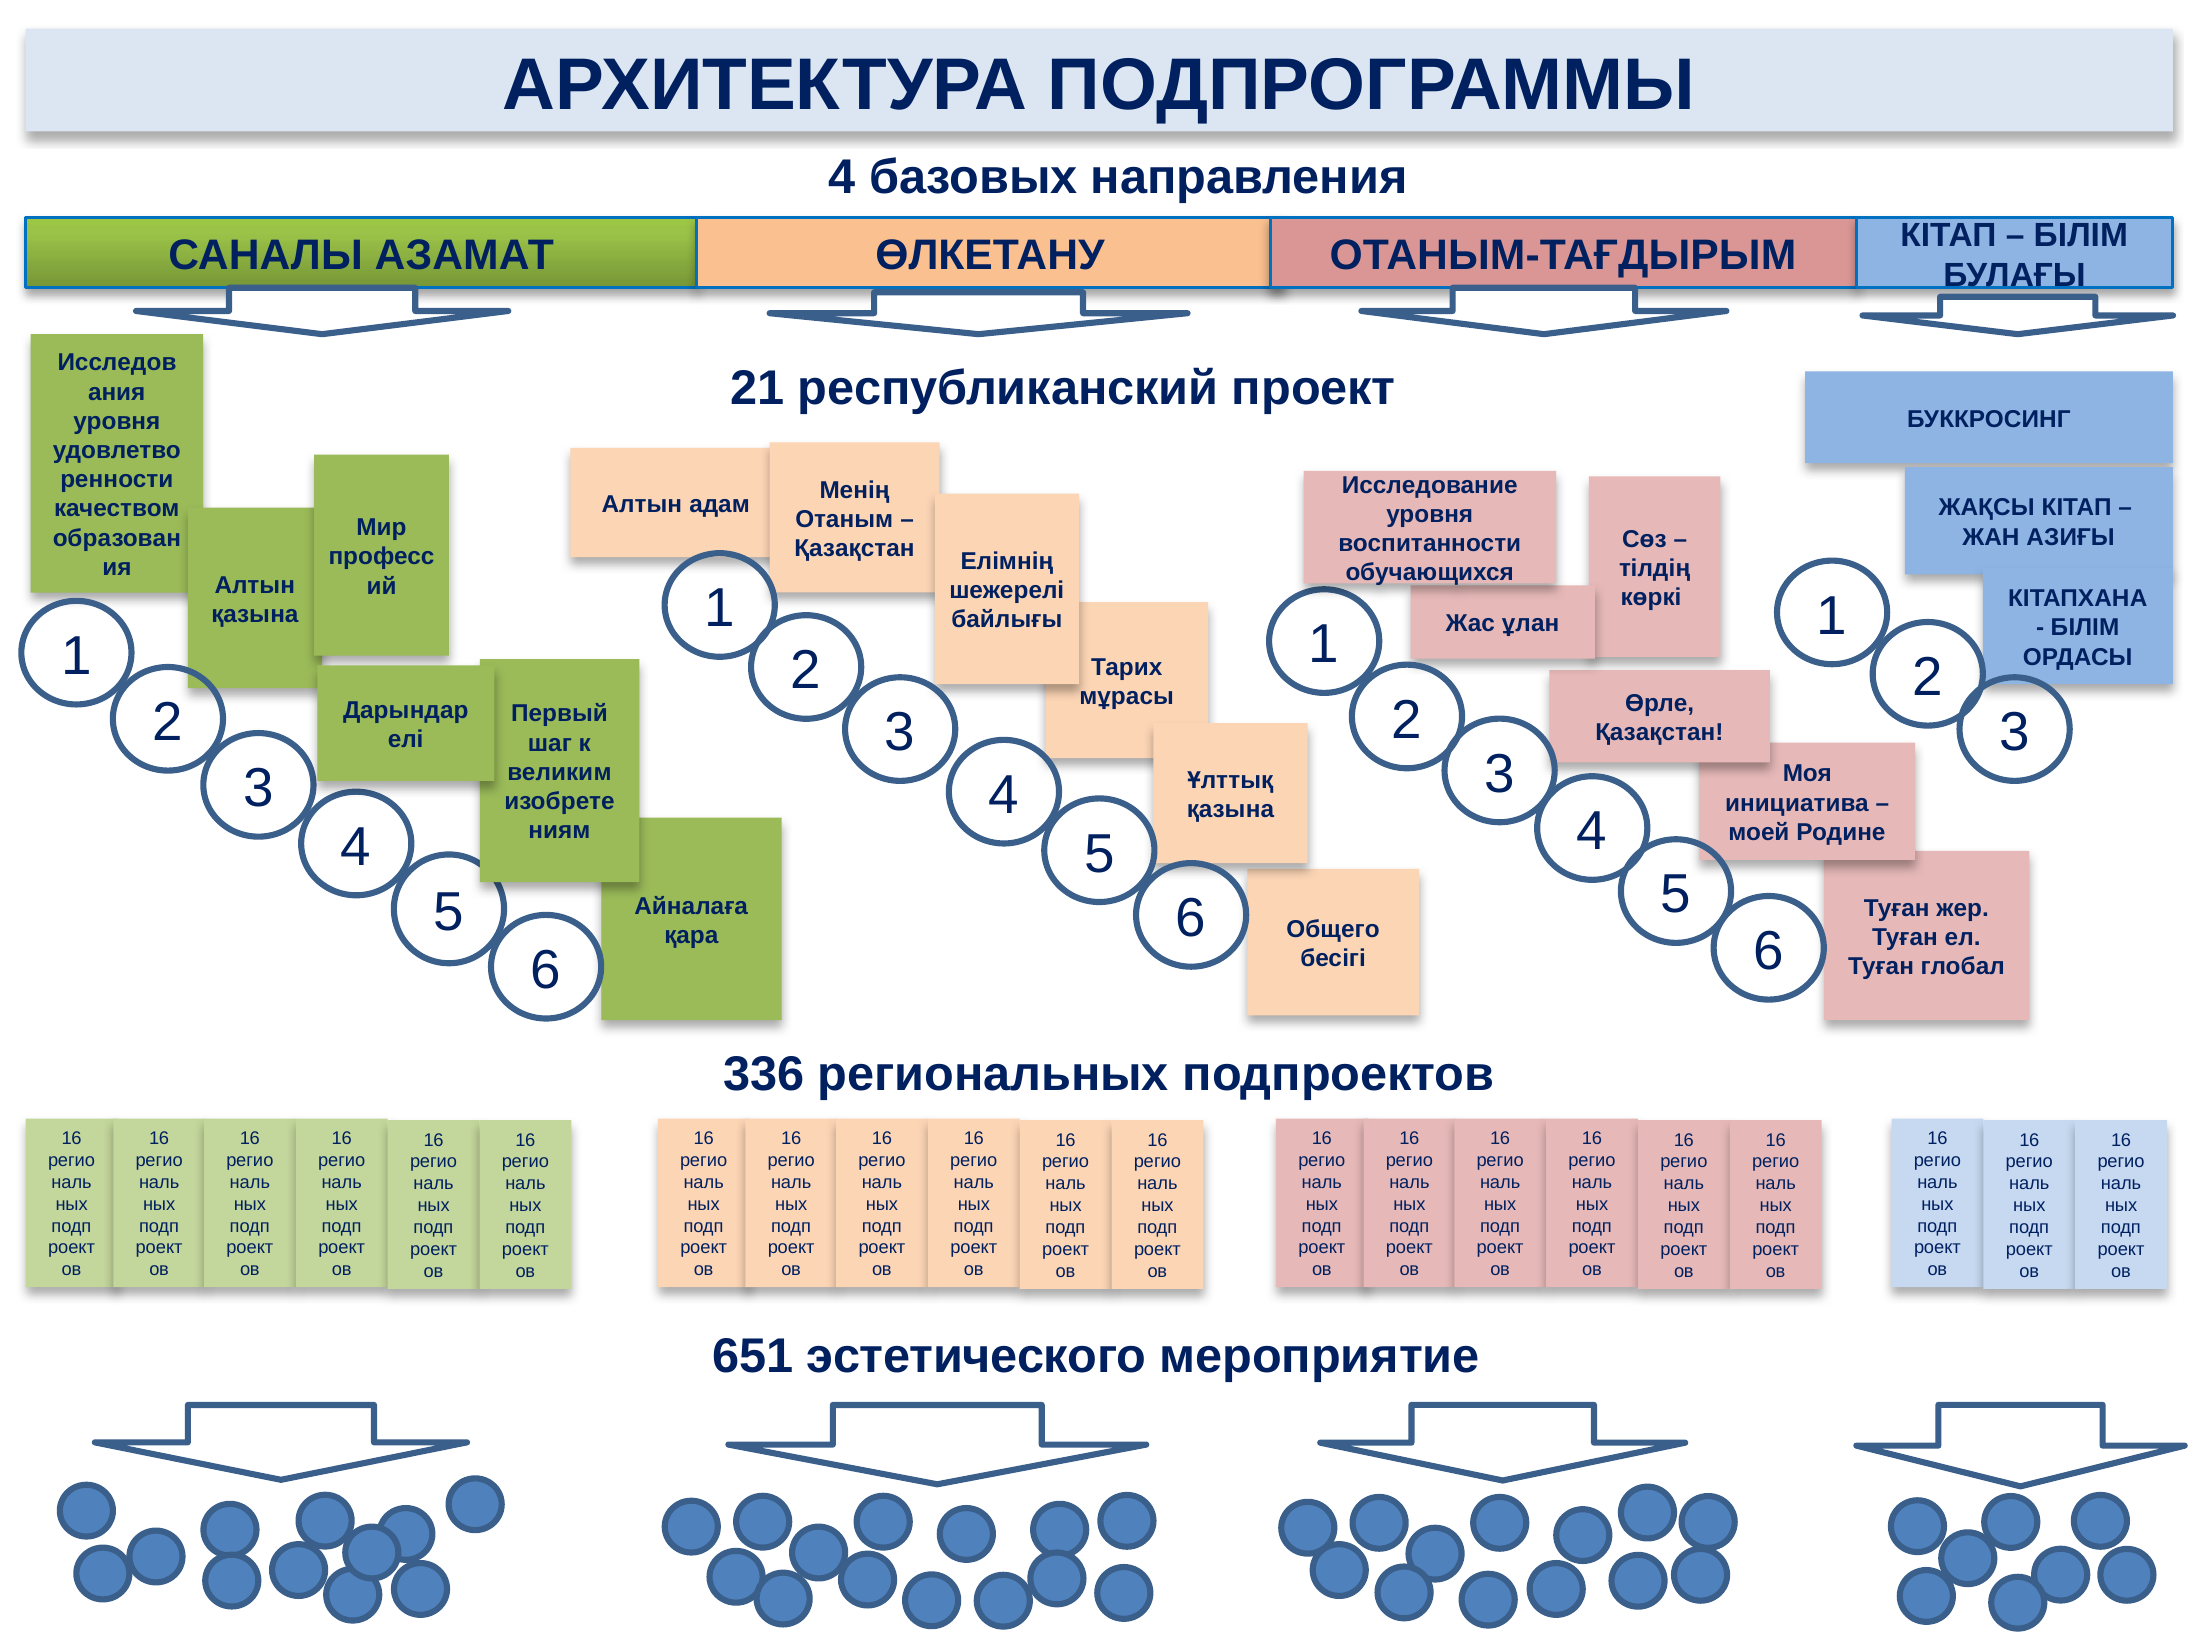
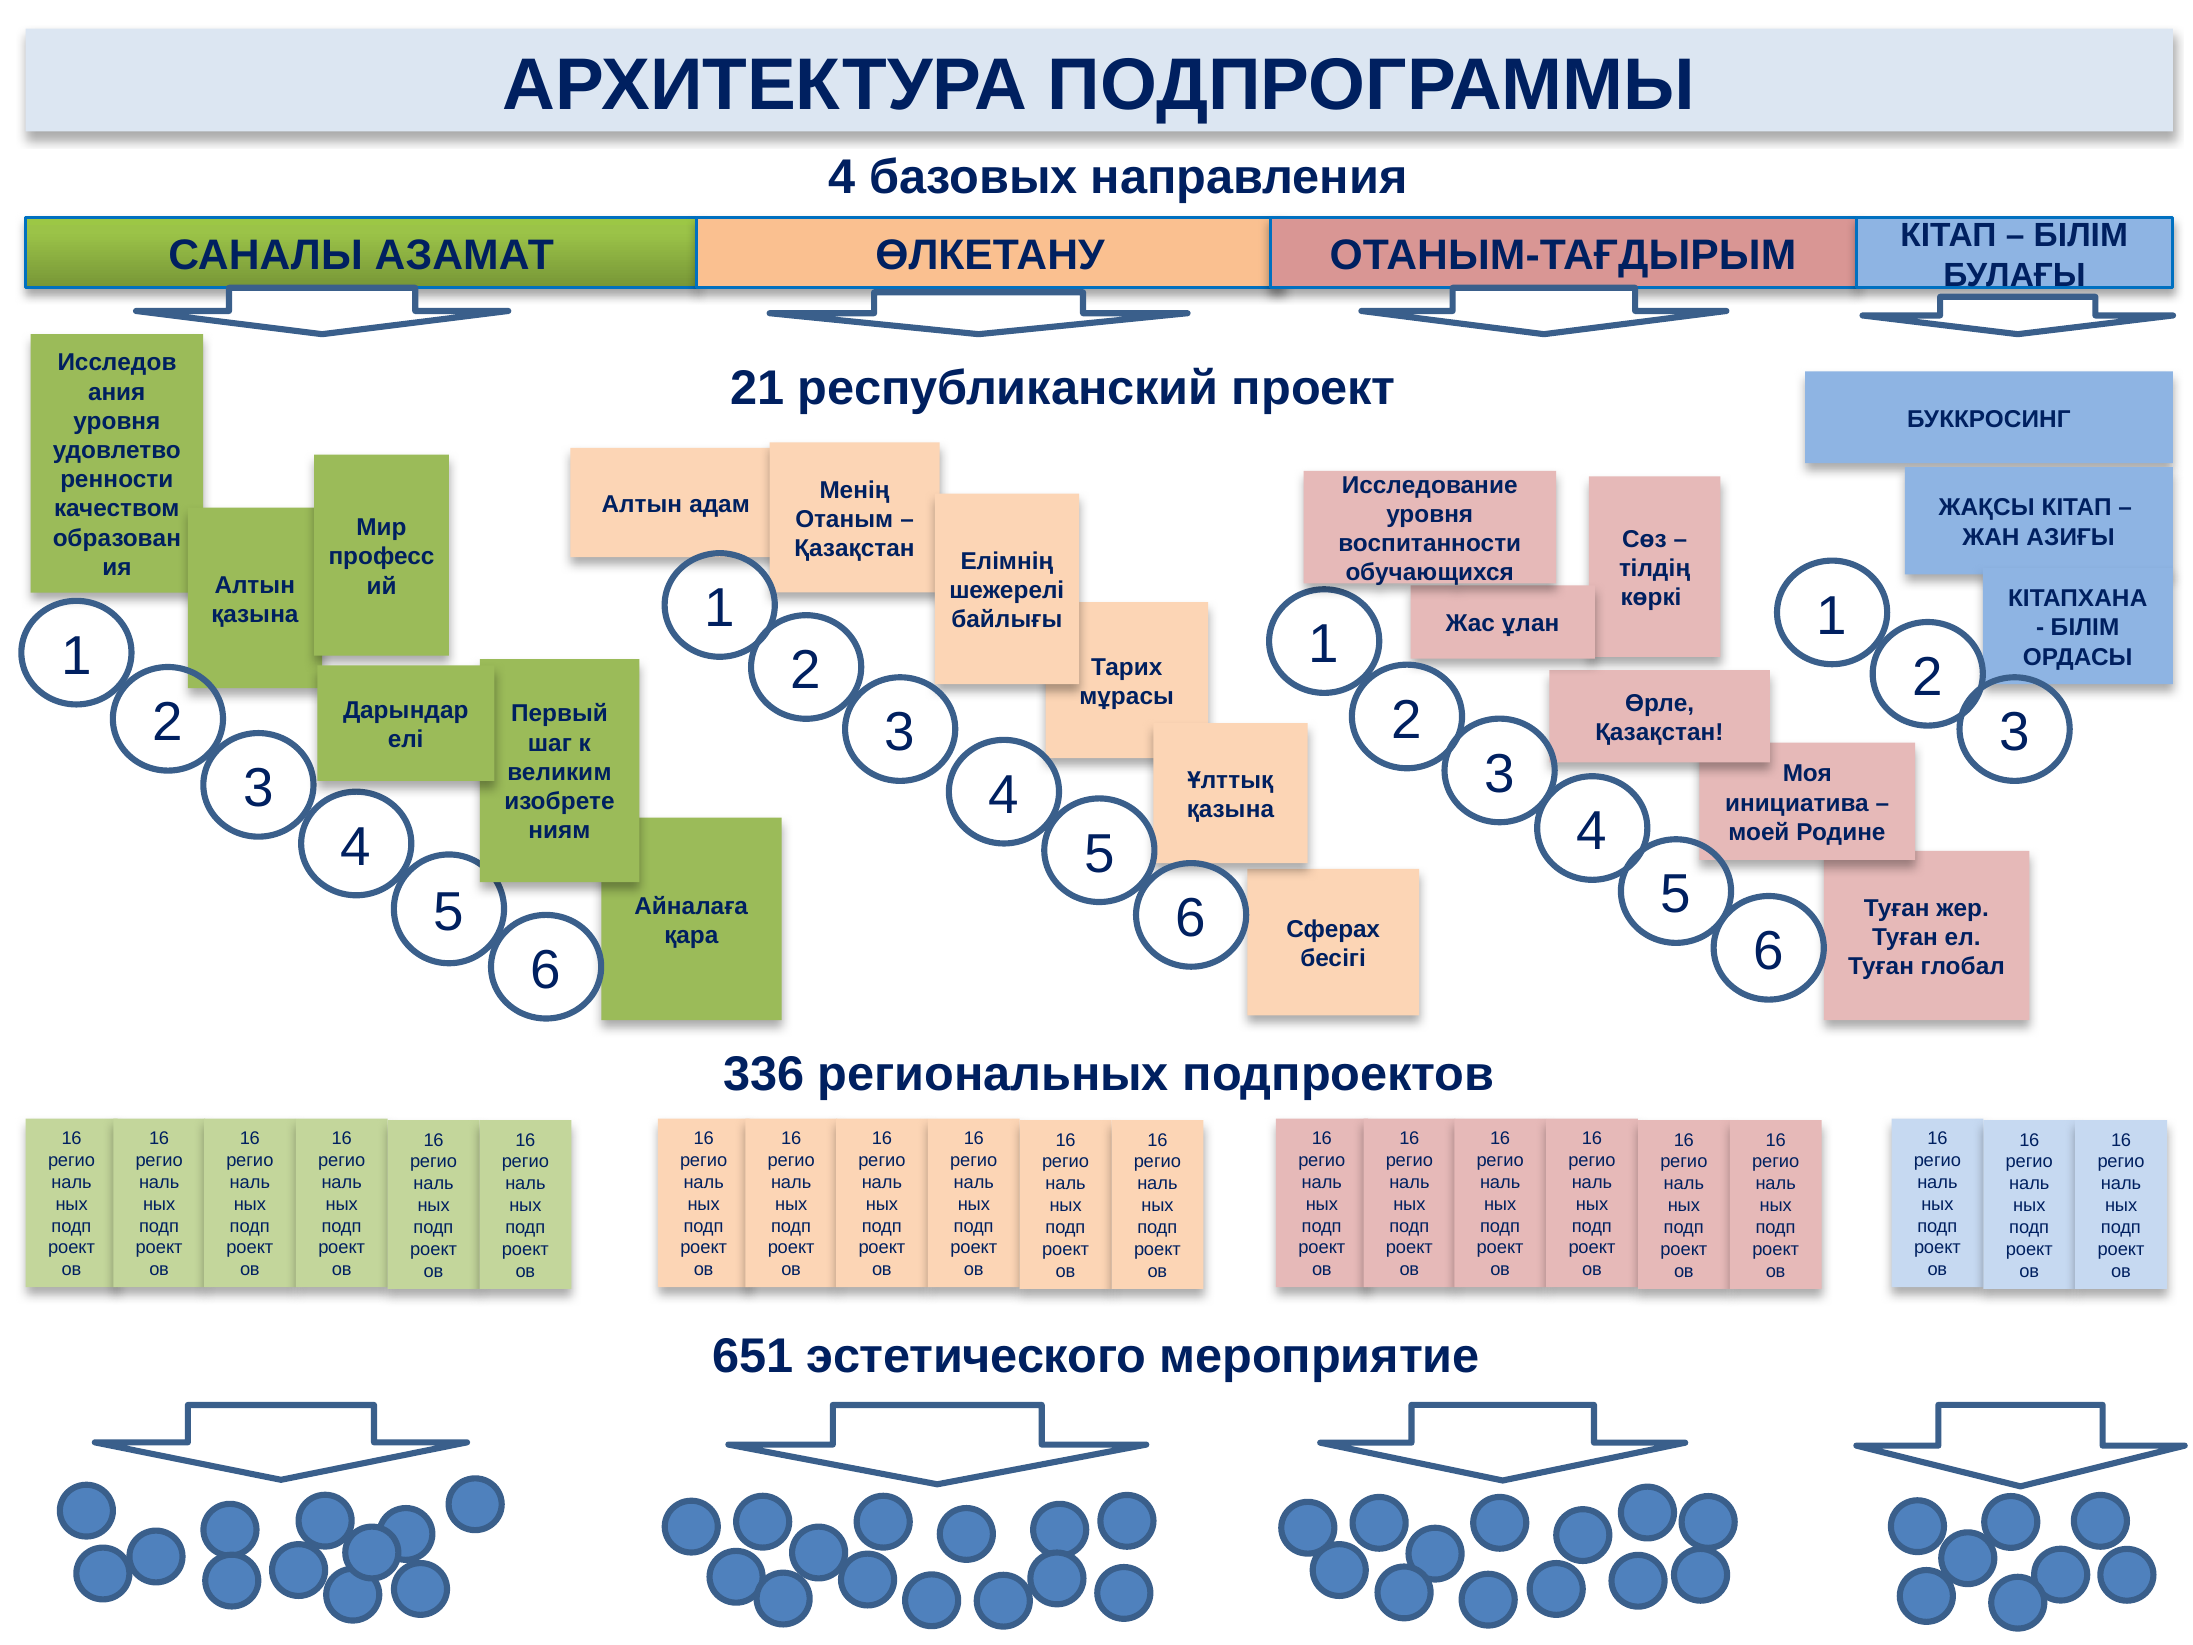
Общего: Общего -> Сферах
